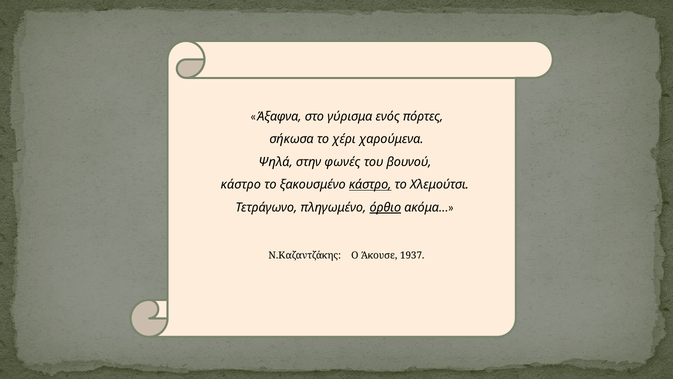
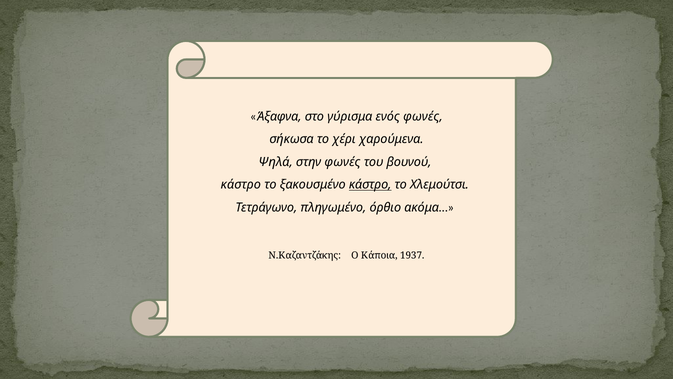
ενός πόρτες: πόρτες -> φωνές
όρθιο underline: present -> none
Άκουσε: Άκουσε -> Κάποια
